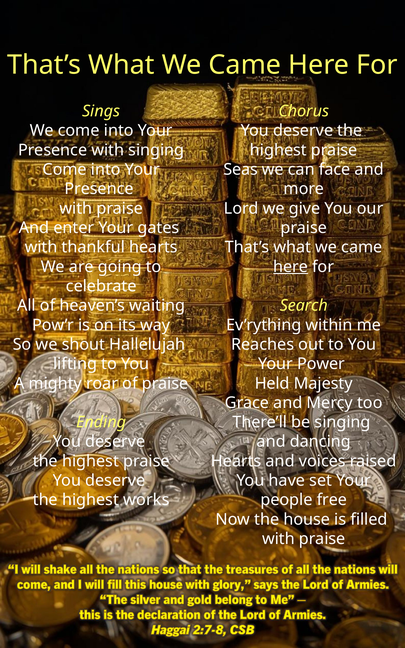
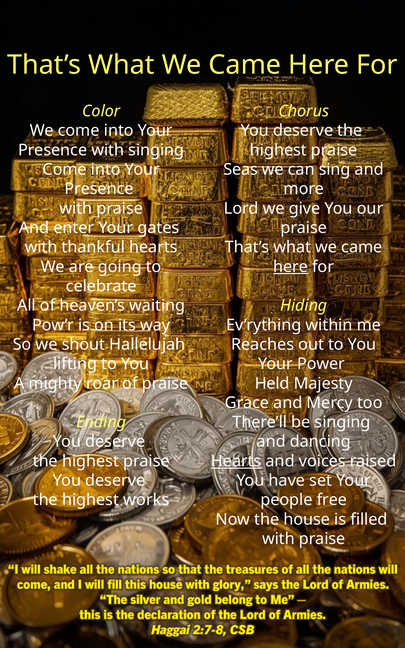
Sings: Sings -> Color
face: face -> sing
Search: Search -> Hiding
Hearts at (236, 461) underline: none -> present
